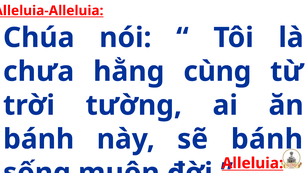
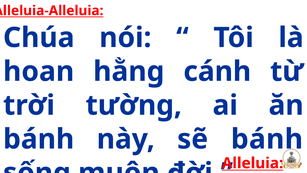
chưa: chưa -> hoan
cùng: cùng -> cánh
